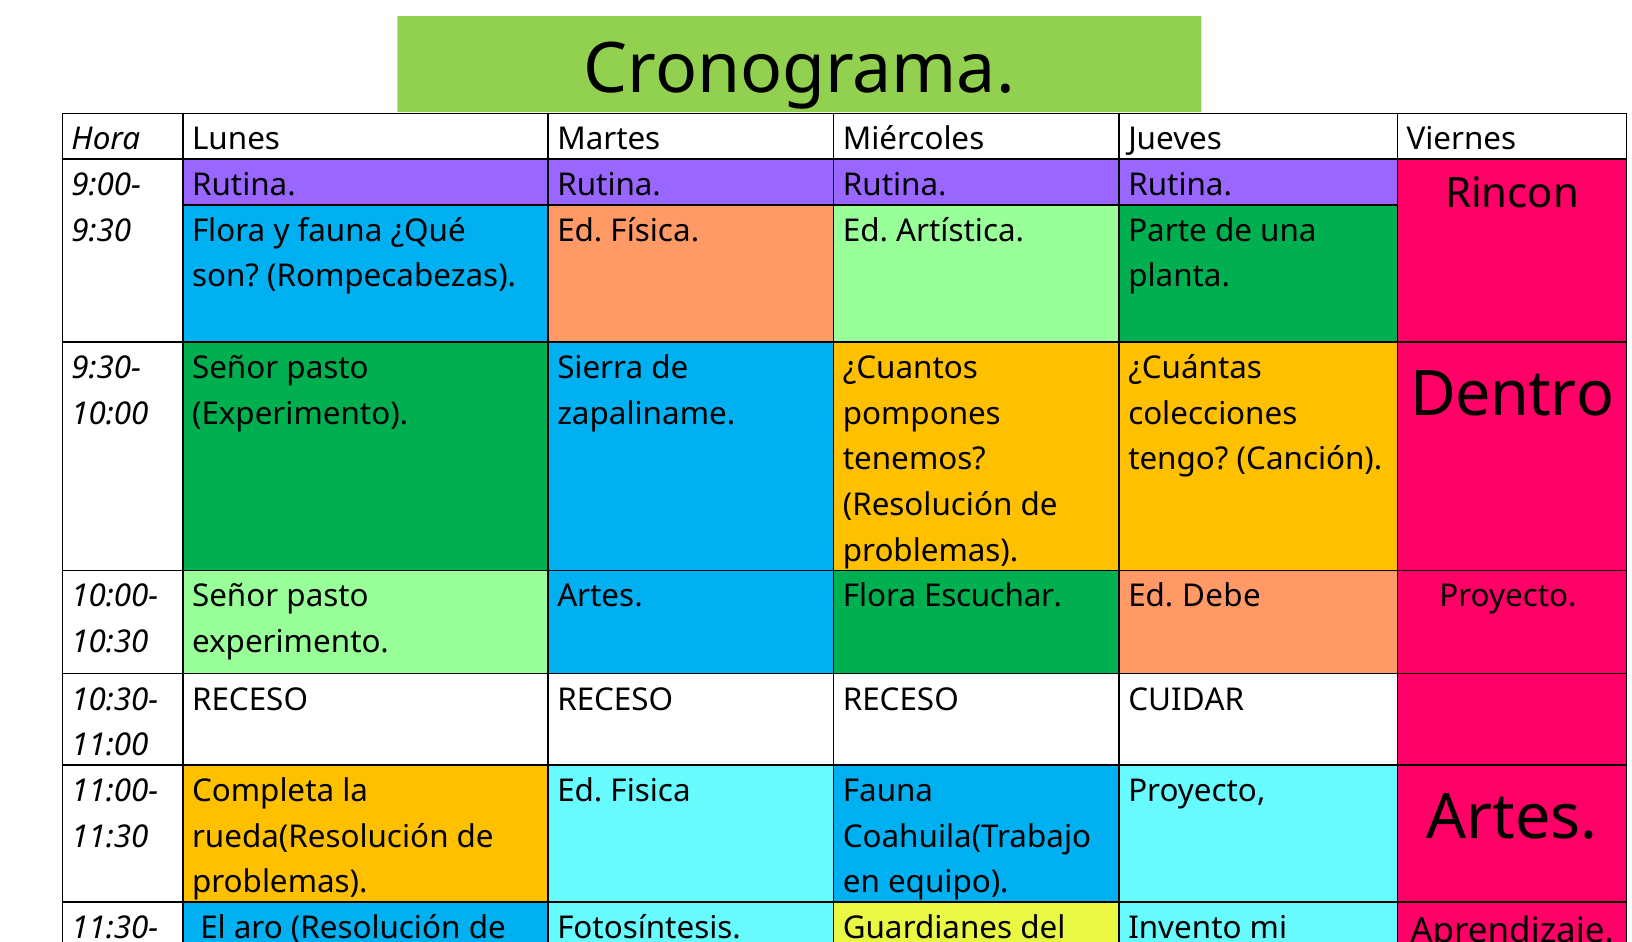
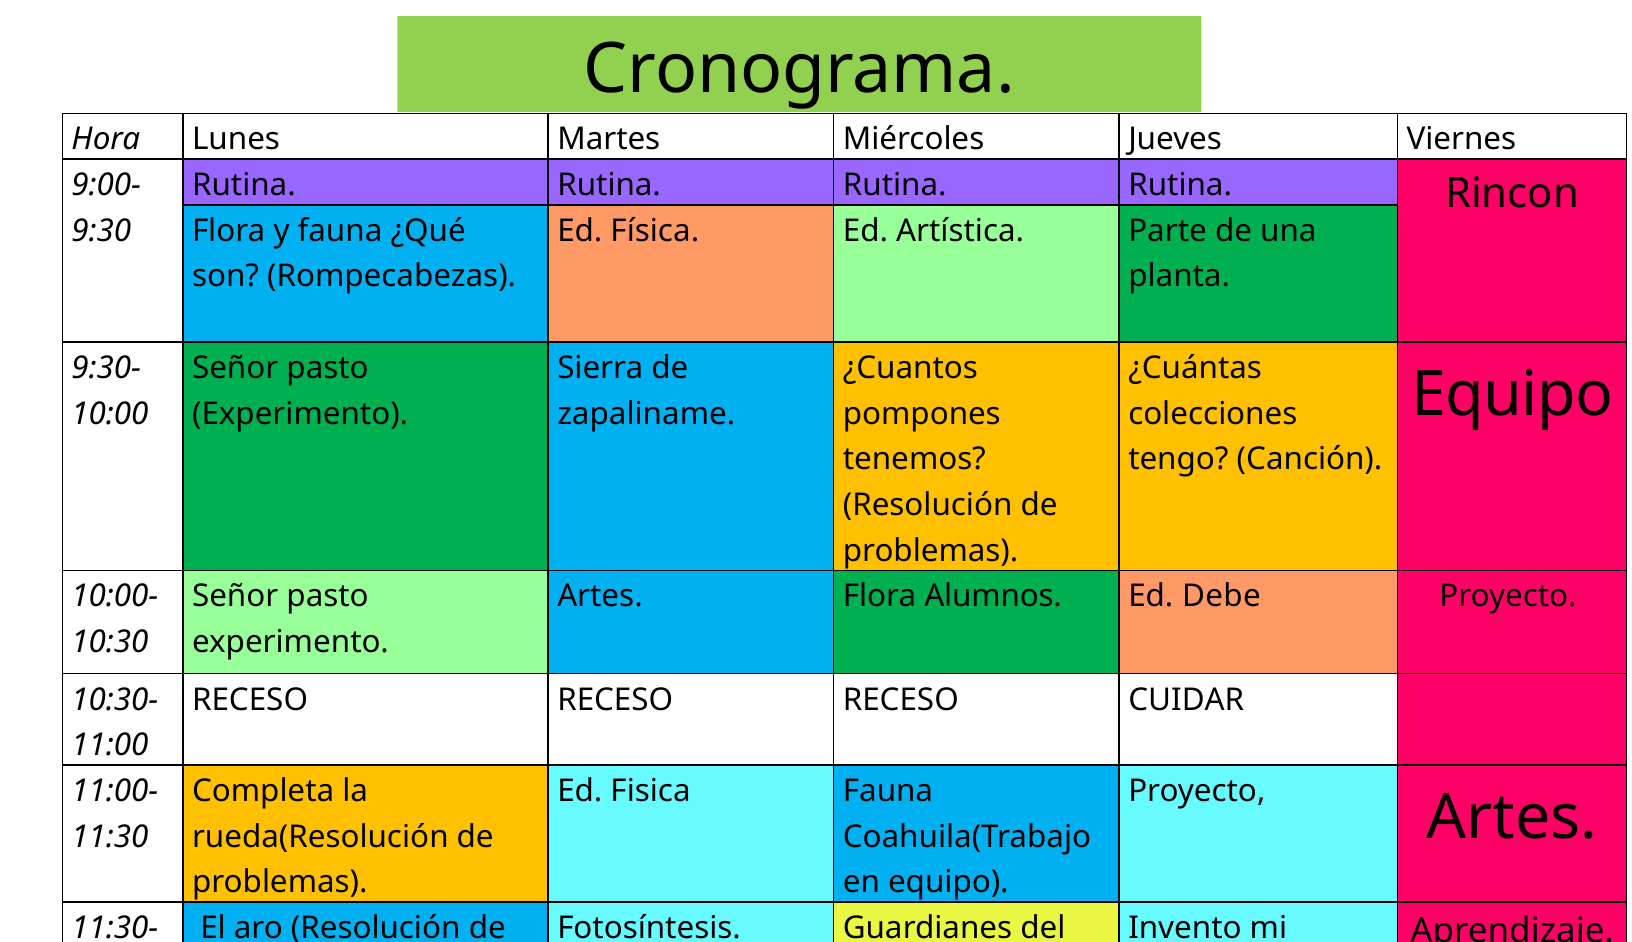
Dentro at (1512, 394): Dentro -> Equipo
Escuchar: Escuchar -> Alumnos
